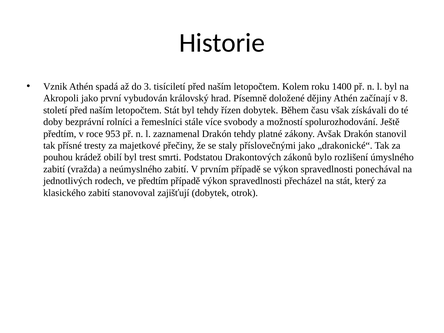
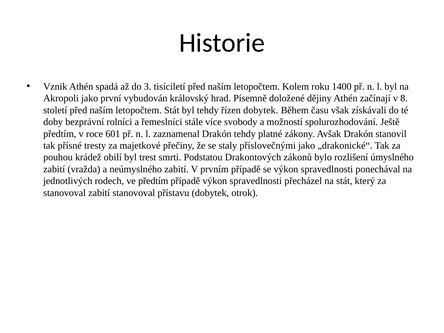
953: 953 -> 601
klasického at (65, 193): klasického -> stanovoval
zajišťují: zajišťují -> přístavu
